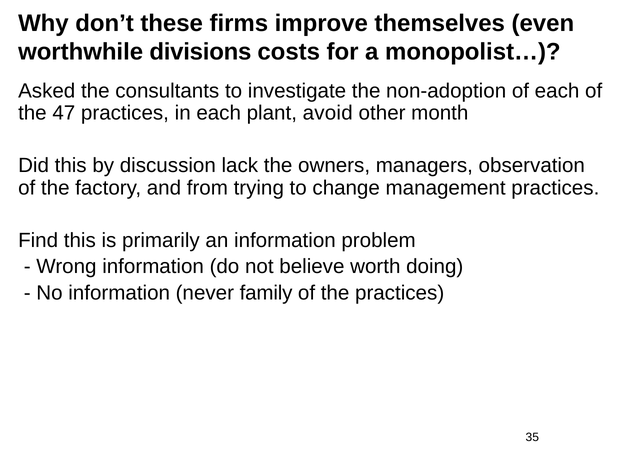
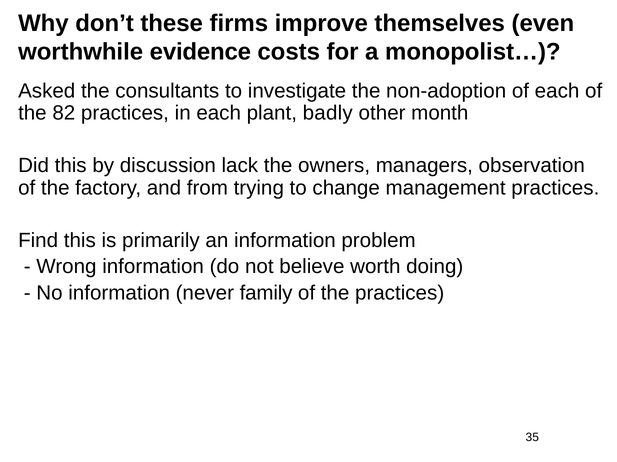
divisions: divisions -> evidence
47: 47 -> 82
avoid: avoid -> badly
